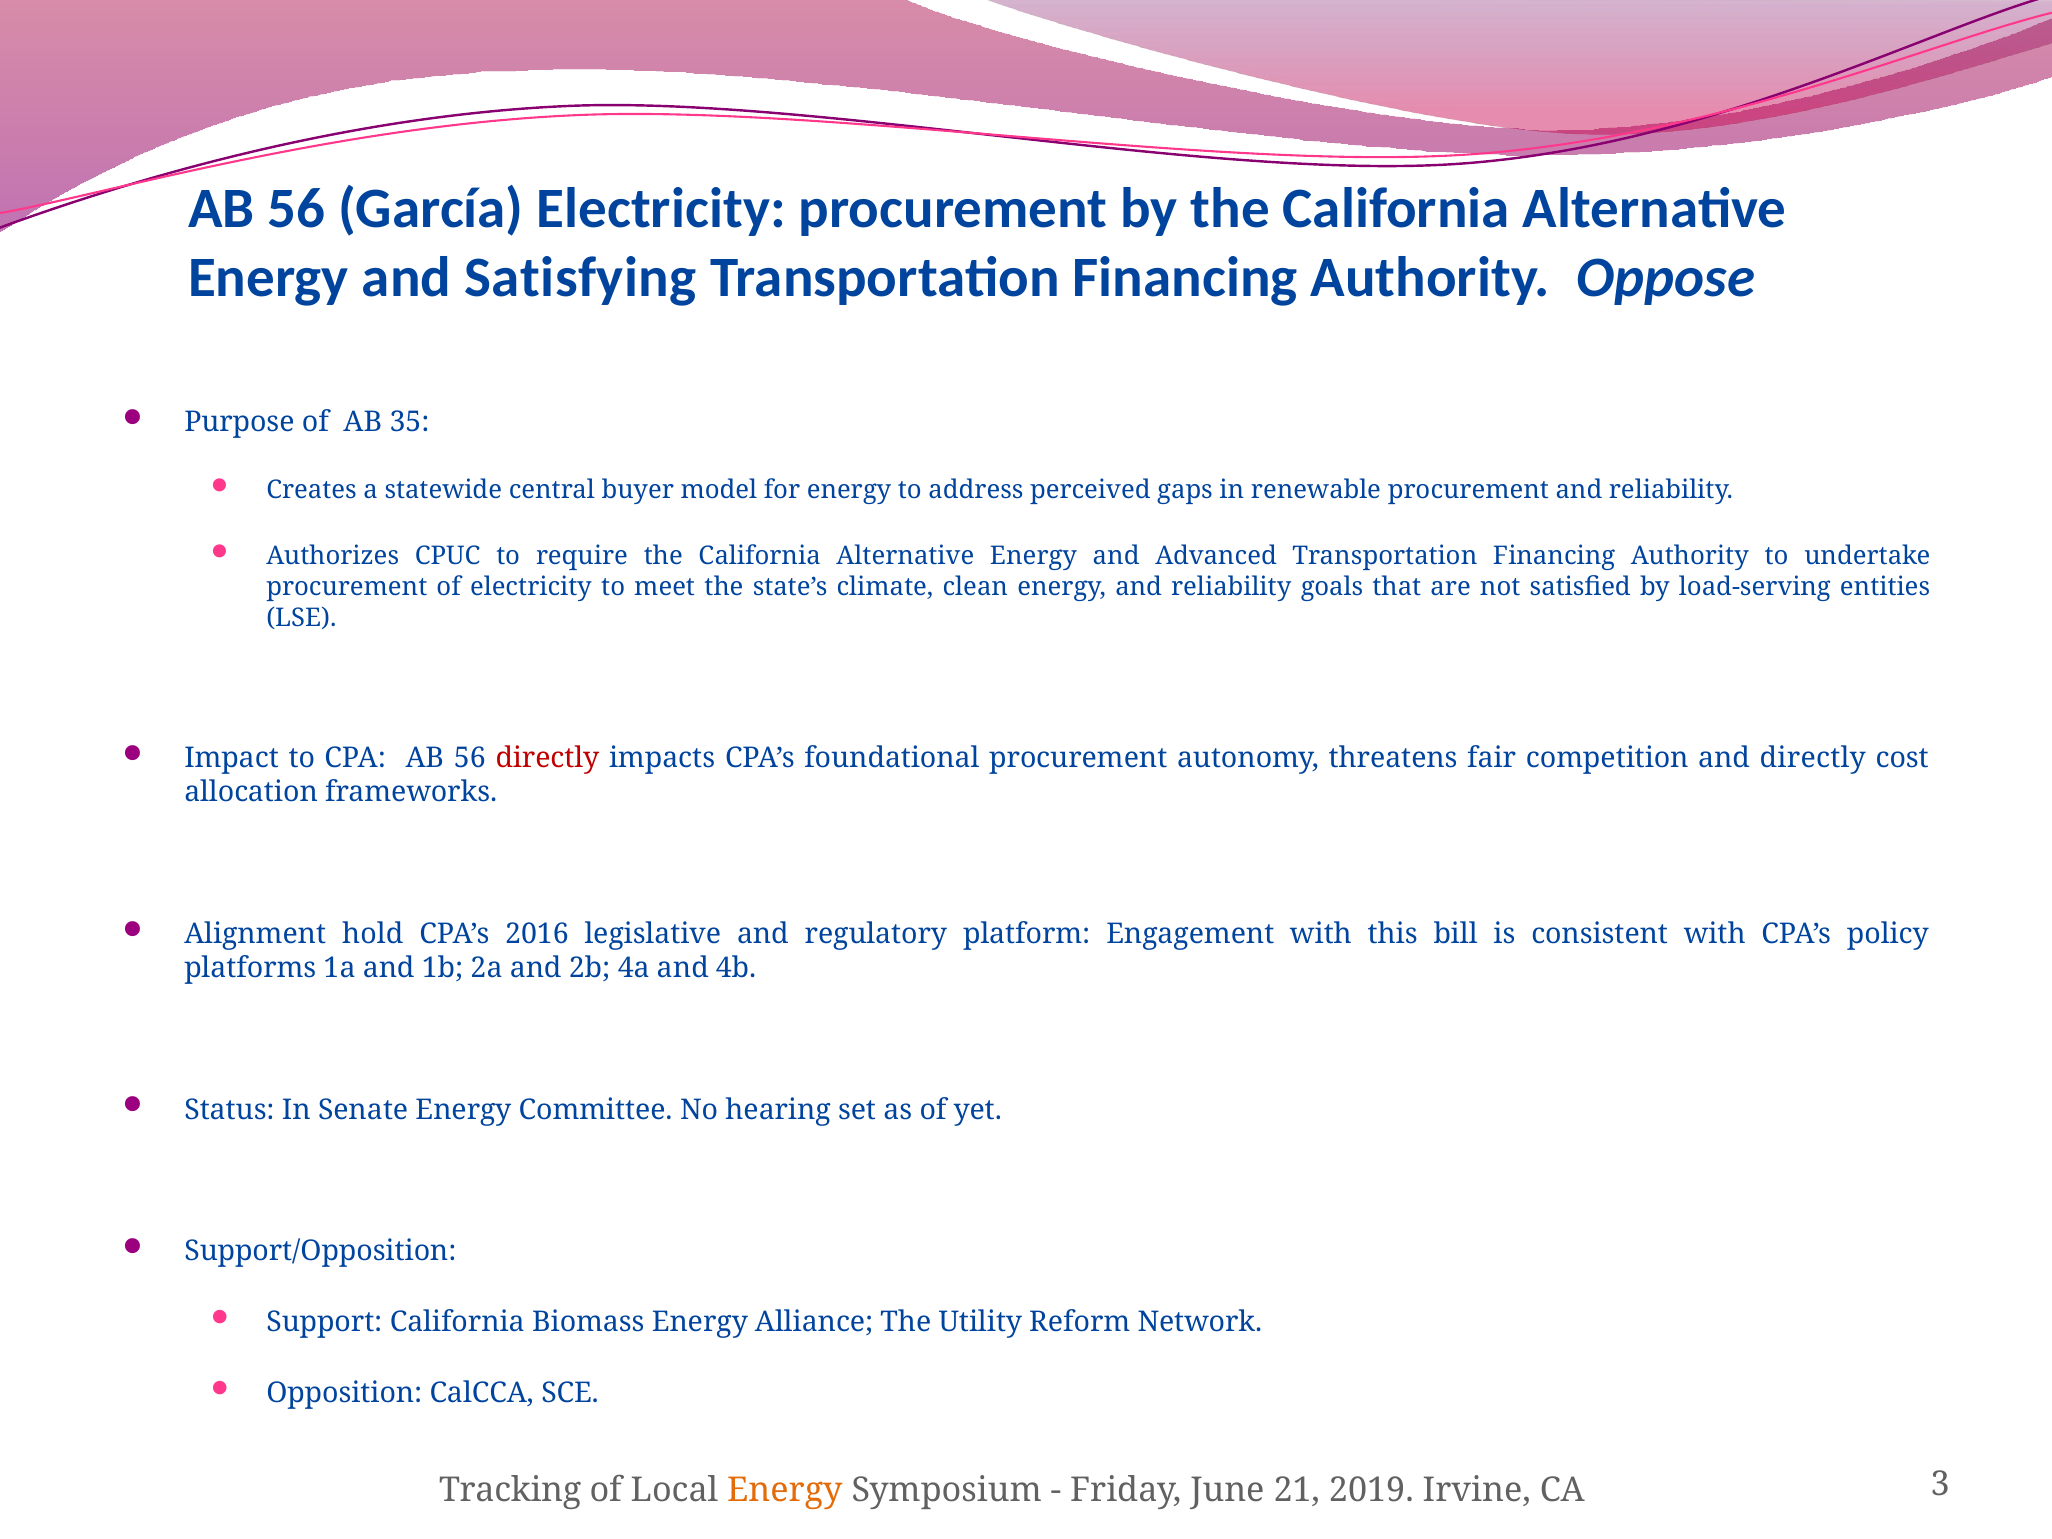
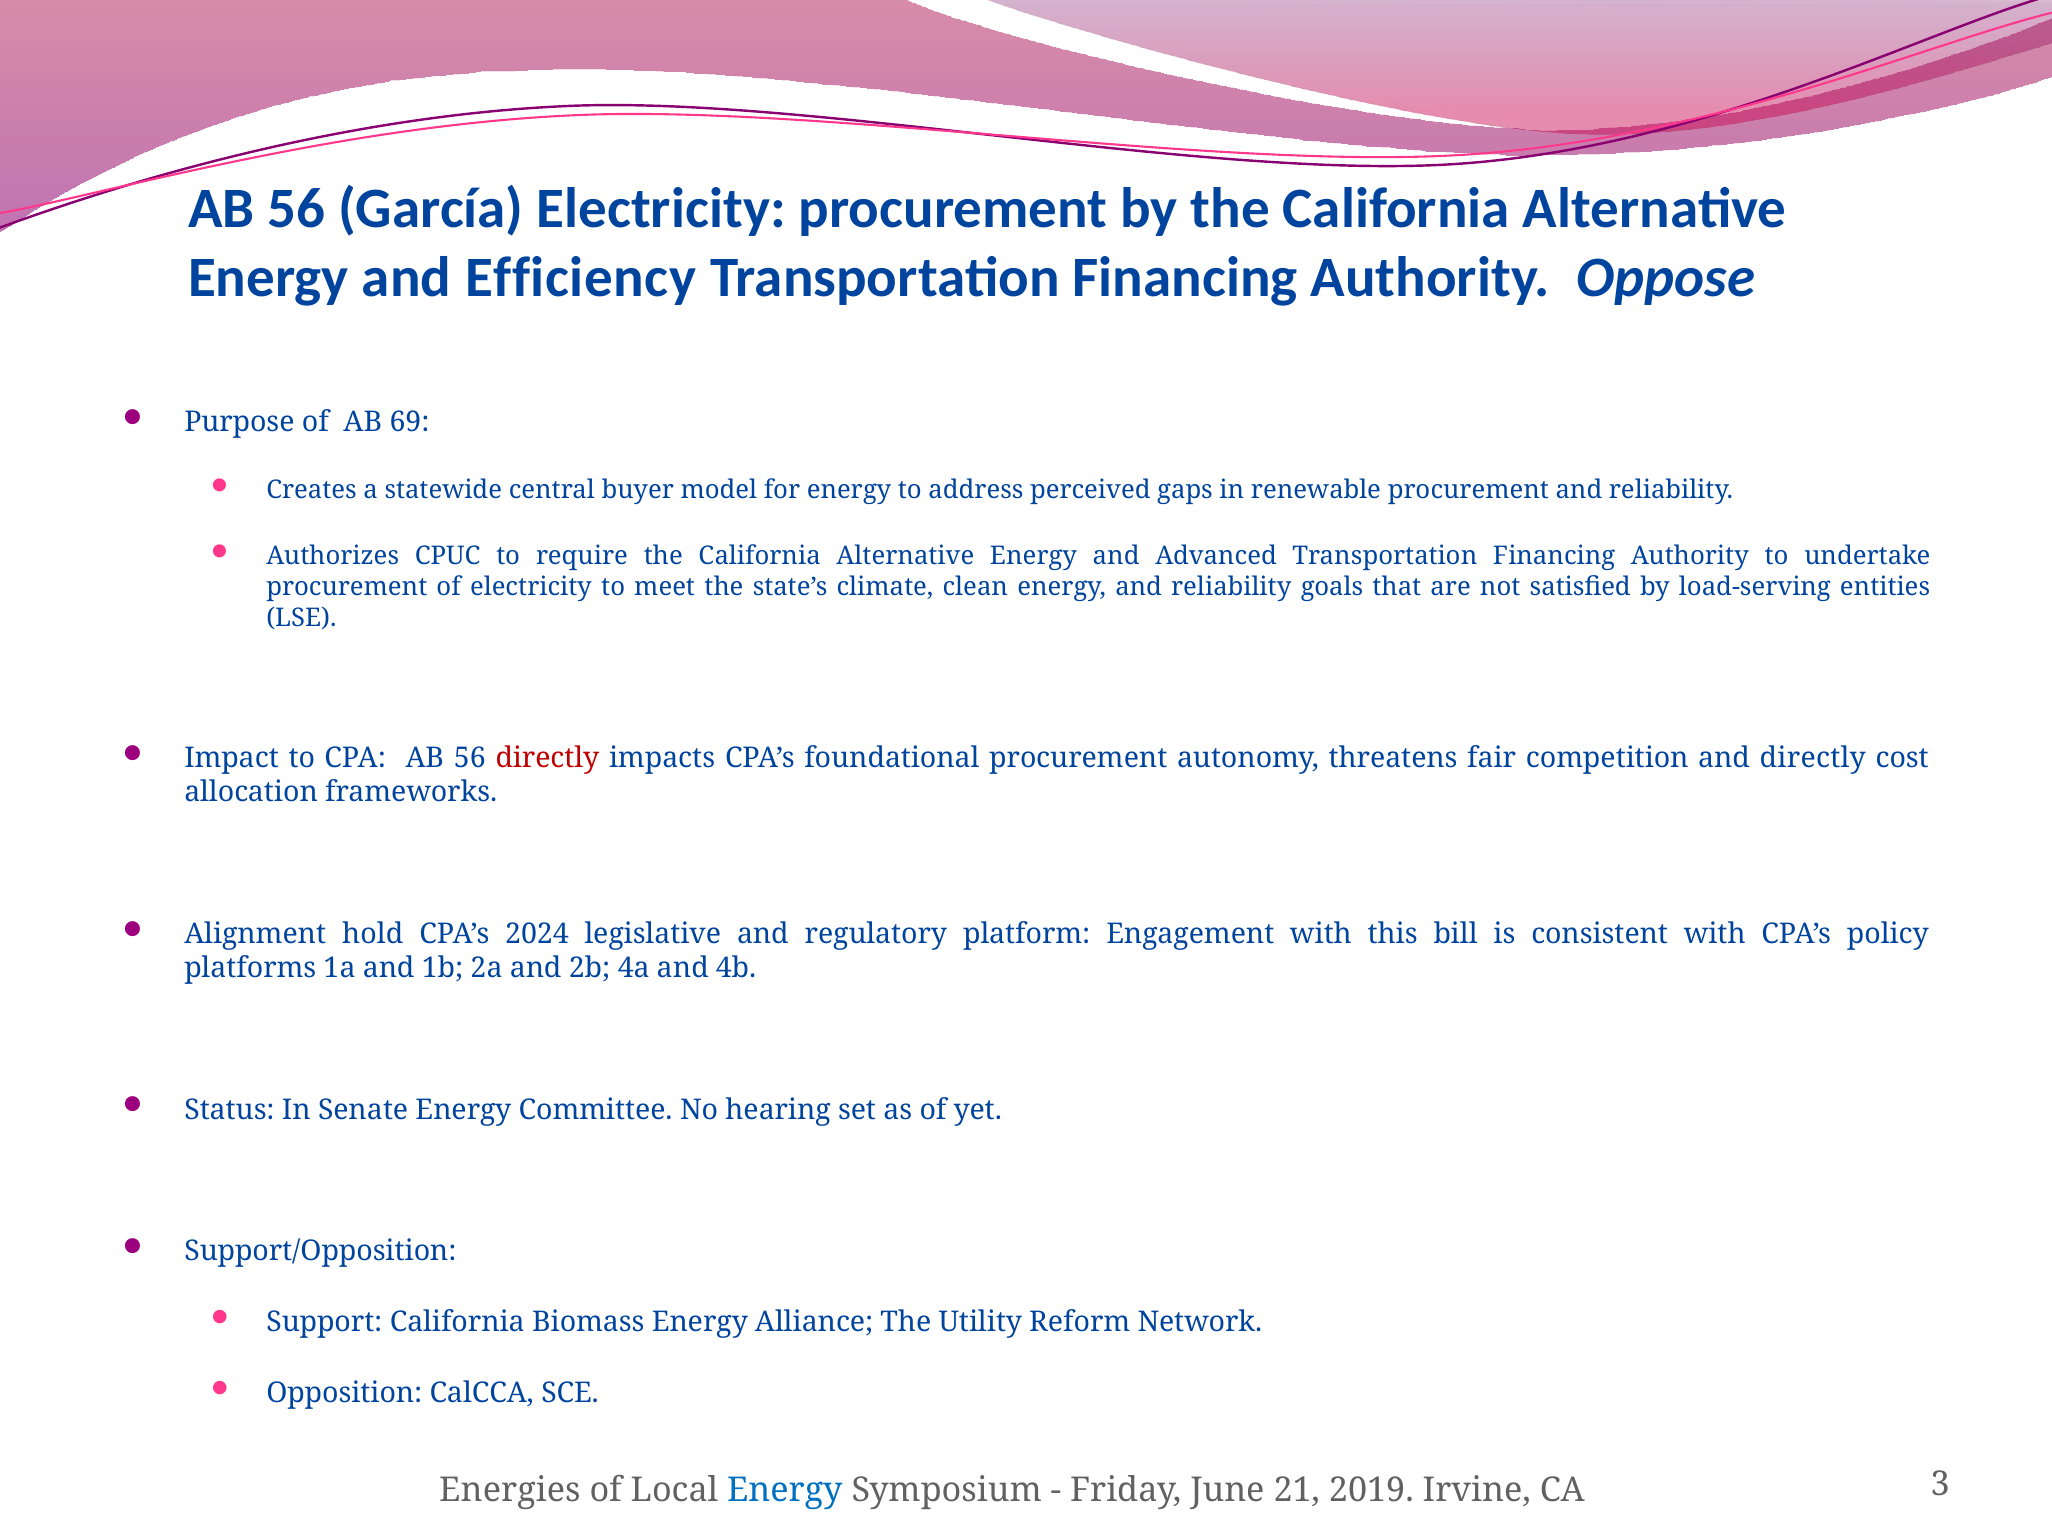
Satisfying: Satisfying -> Efficiency
35: 35 -> 69
2016: 2016 -> 2024
Tracking: Tracking -> Energies
Energy at (785, 1490) colour: orange -> blue
